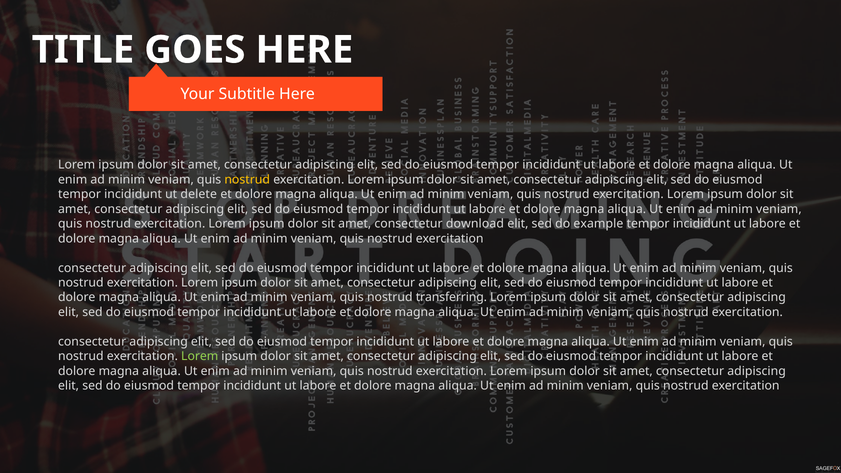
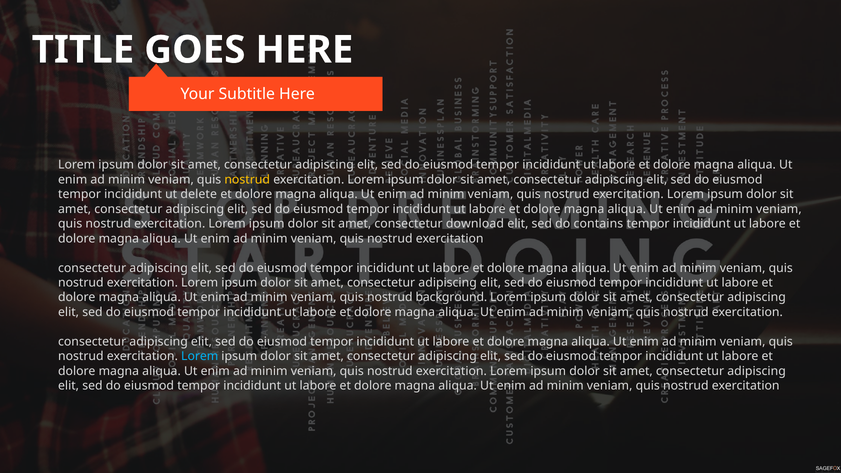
example: example -> contains
transferring: transferring -> background
Lorem at (200, 356) colour: light green -> light blue
